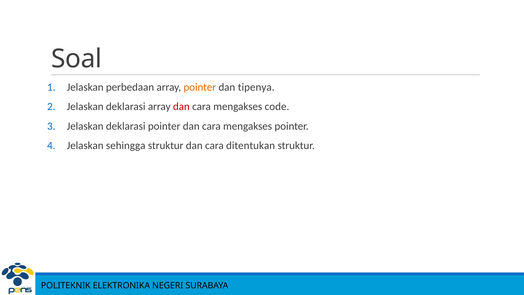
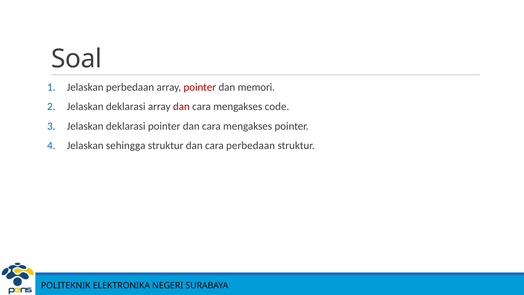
pointer at (200, 87) colour: orange -> red
tipenya: tipenya -> memori
cara ditentukan: ditentukan -> perbedaan
